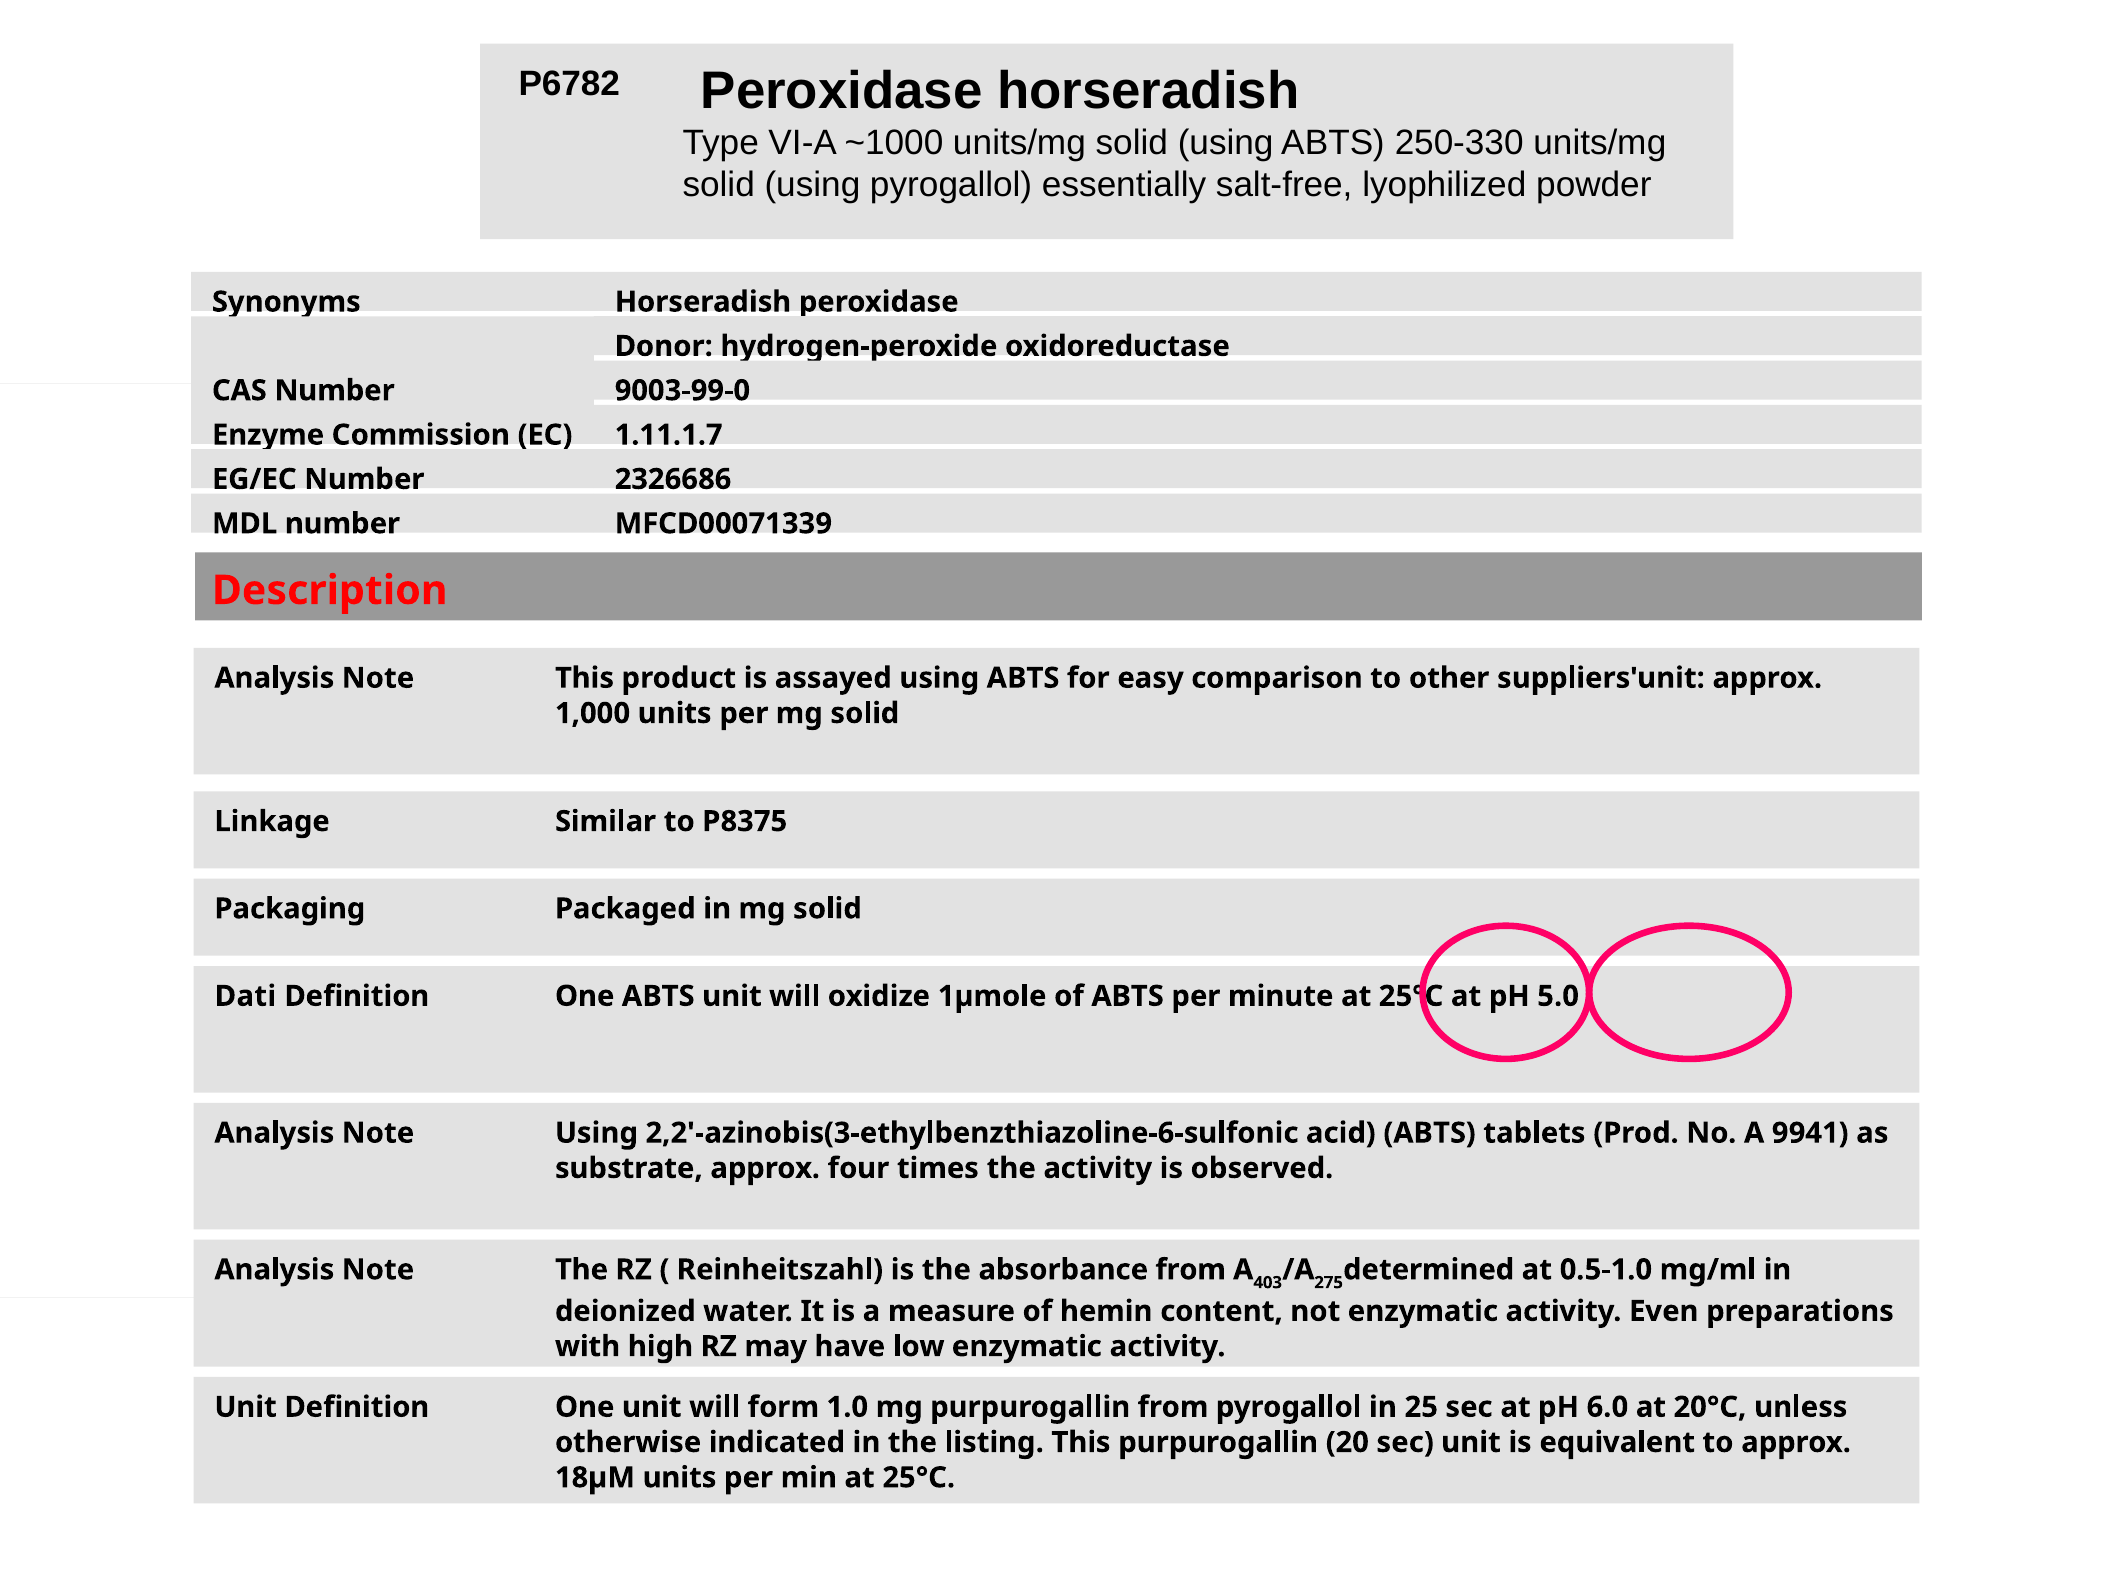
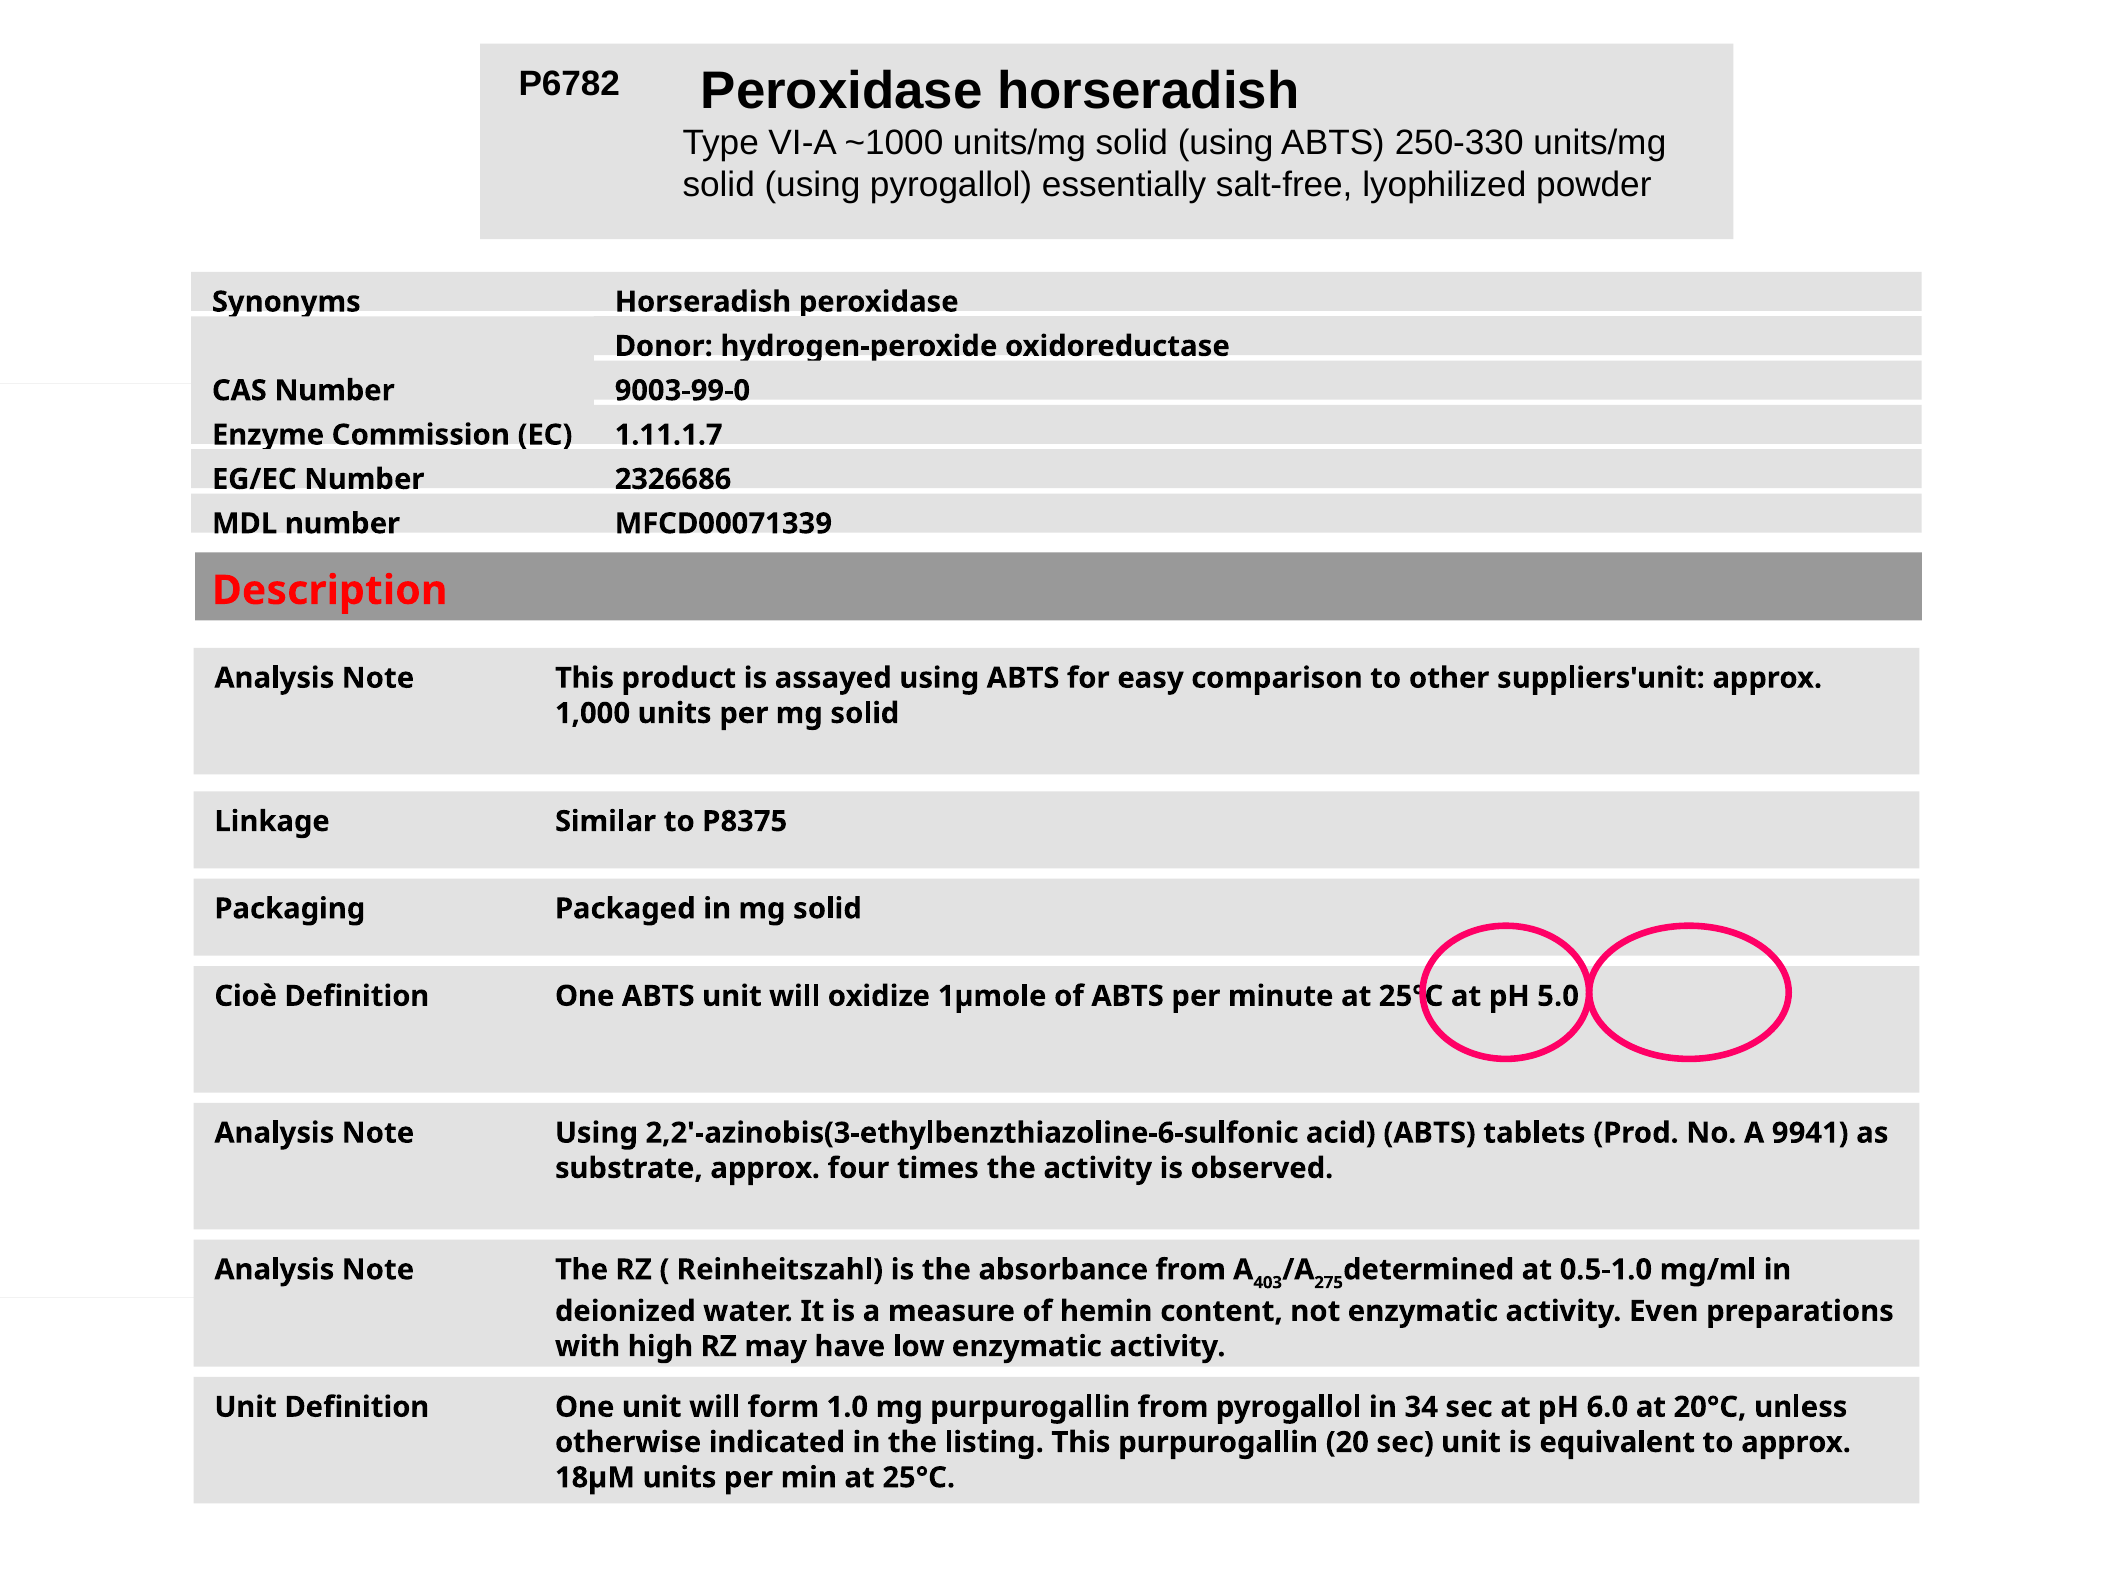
Dati: Dati -> Cioè
25: 25 -> 34
